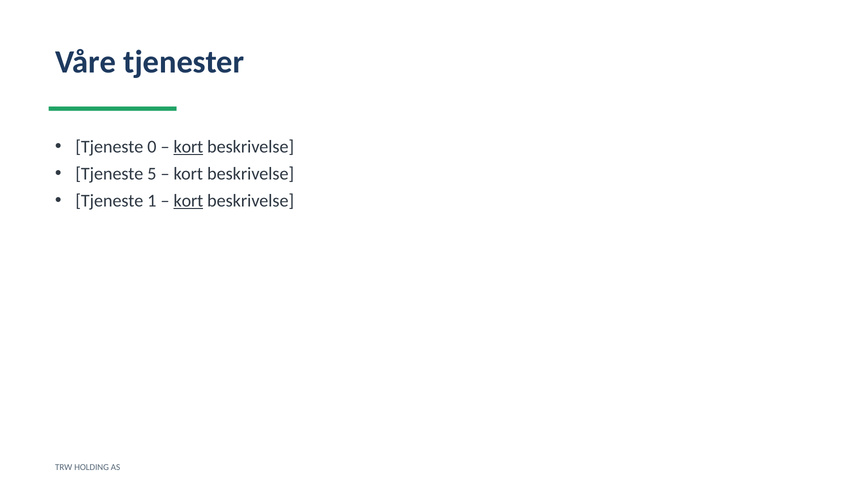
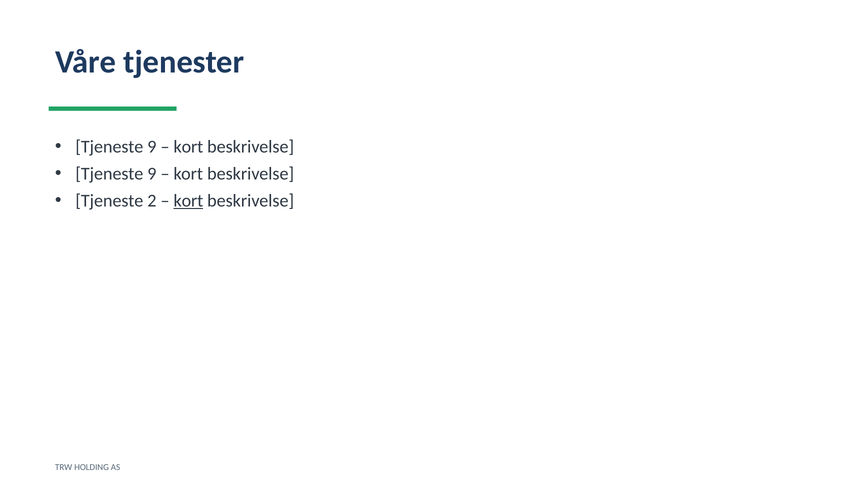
0 at (152, 147): 0 -> 9
kort at (188, 147) underline: present -> none
5 at (152, 174): 5 -> 9
1: 1 -> 2
